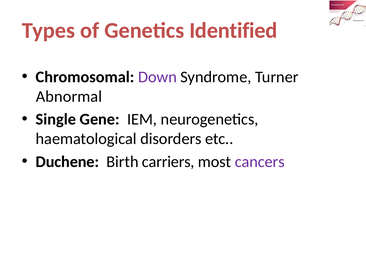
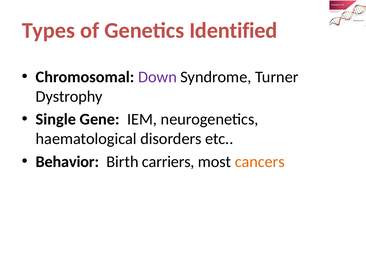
Abnormal: Abnormal -> Dystrophy
Duchene: Duchene -> Behavior
cancers colour: purple -> orange
